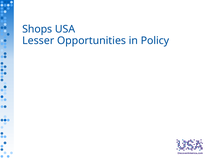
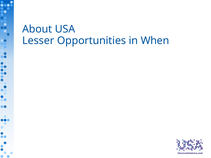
Shops: Shops -> About
Policy: Policy -> When
